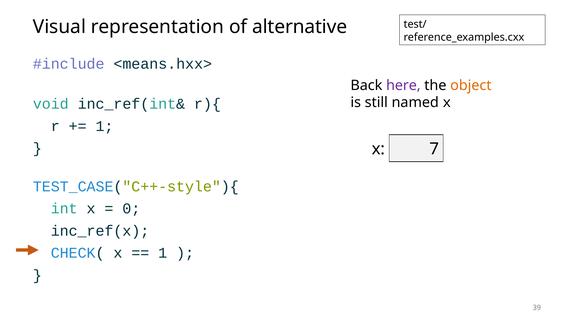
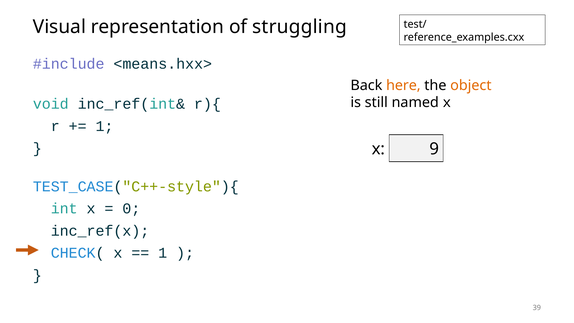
alternative: alternative -> struggling
here colour: purple -> orange
7: 7 -> 9
